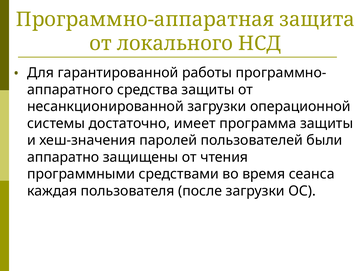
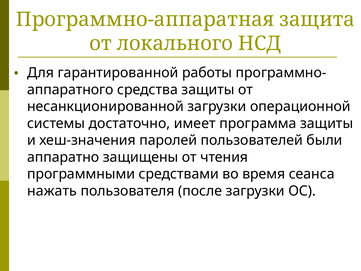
каждая: каждая -> нажать
